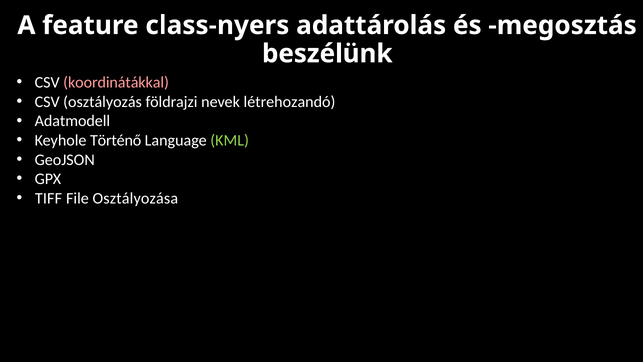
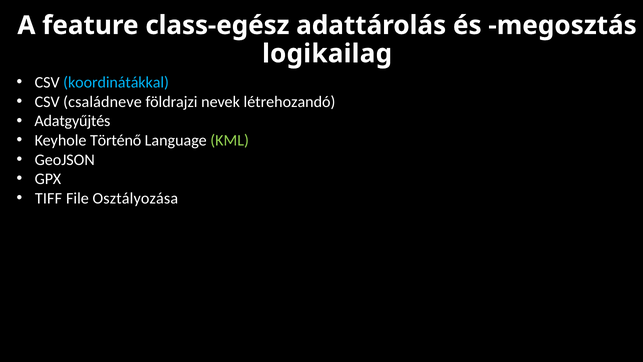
class-nyers: class-nyers -> class-egész
beszélünk: beszélünk -> logikailag
koordinátákkal colour: pink -> light blue
osztályozás: osztályozás -> családneve
Adatmodell: Adatmodell -> Adatgyűjtés
